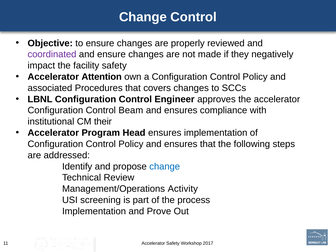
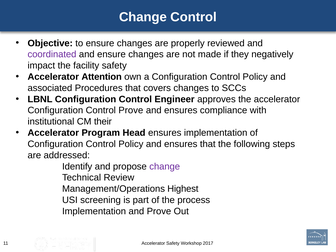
Control Beam: Beam -> Prove
change at (165, 166) colour: blue -> purple
Activity: Activity -> Highest
